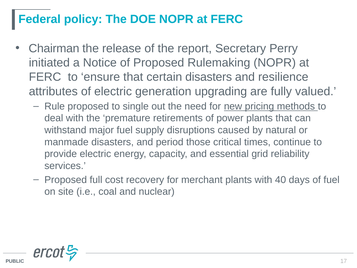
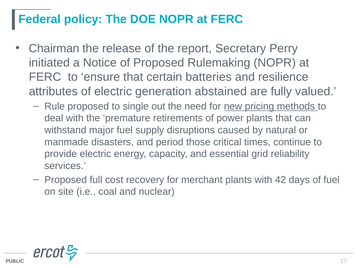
certain disasters: disasters -> batteries
upgrading: upgrading -> abstained
40: 40 -> 42
